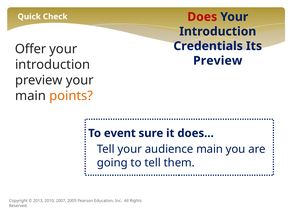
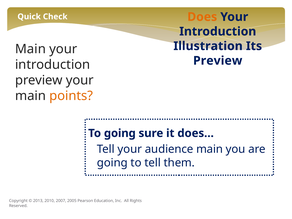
Does colour: red -> orange
Credentials: Credentials -> Illustration
Offer at (31, 49): Offer -> Main
To event: event -> going
